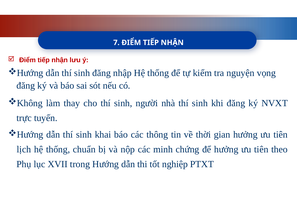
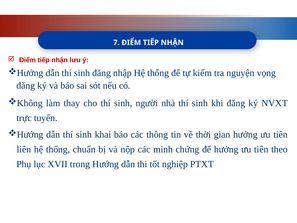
lịch: lịch -> liên
